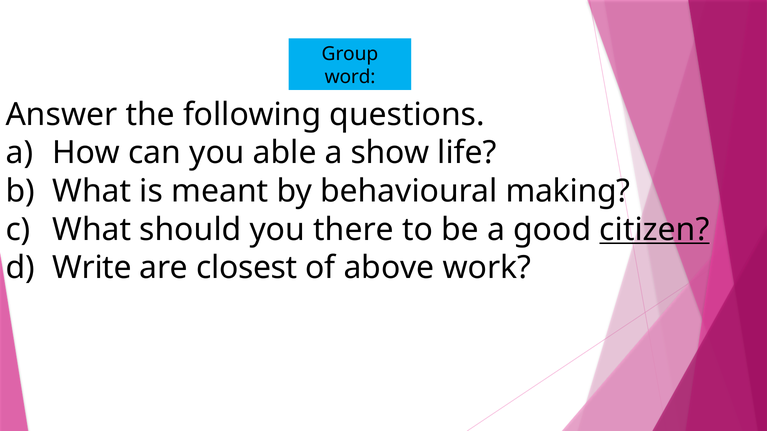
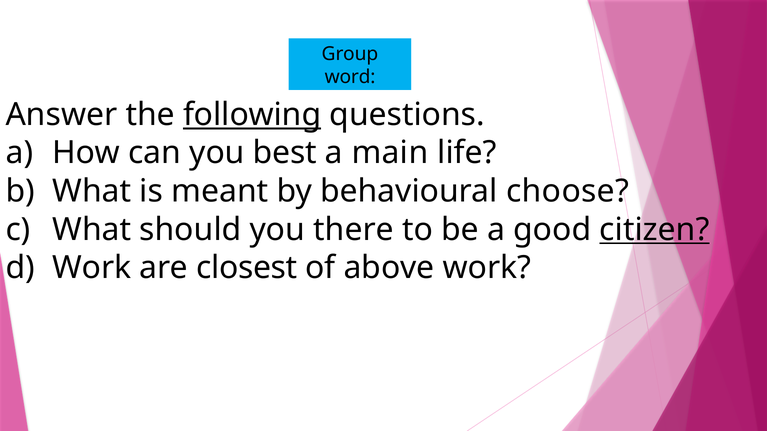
following underline: none -> present
able: able -> best
show: show -> main
making: making -> choose
Write at (92, 268): Write -> Work
